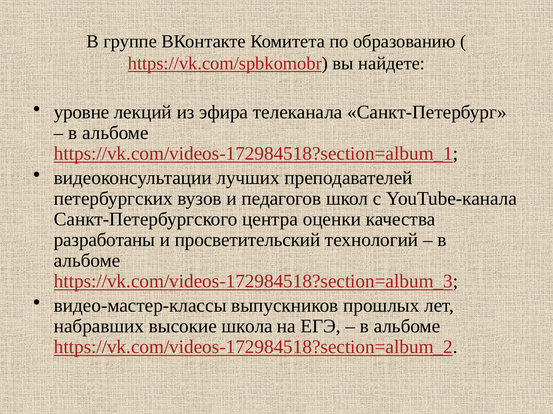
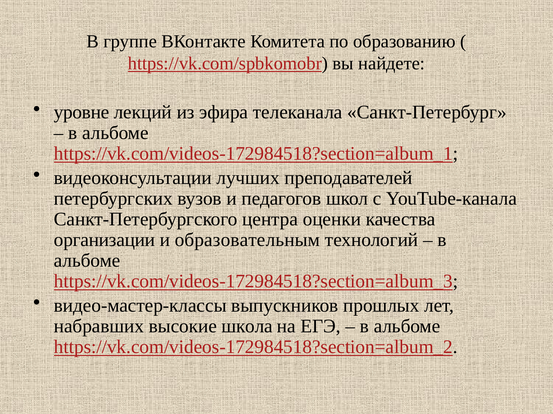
разработаны: разработаны -> организации
просветительский: просветительский -> образовательным
